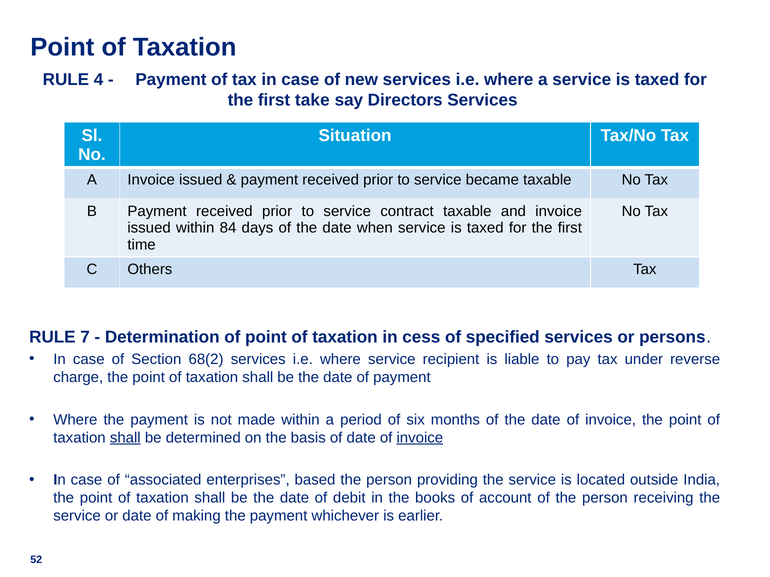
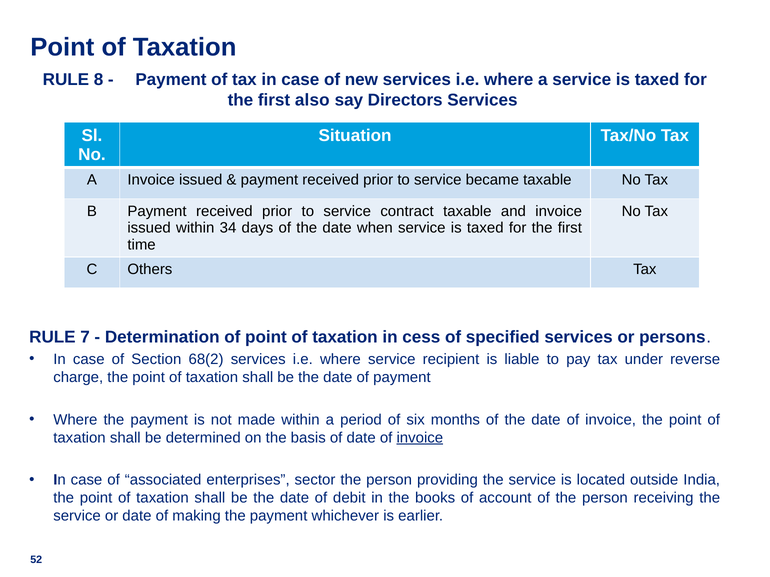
4: 4 -> 8
take: take -> also
84: 84 -> 34
shall at (125, 438) underline: present -> none
based: based -> sector
